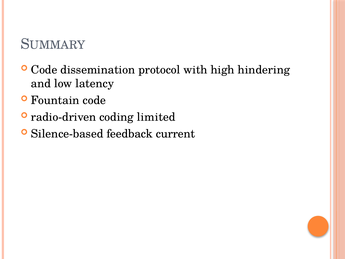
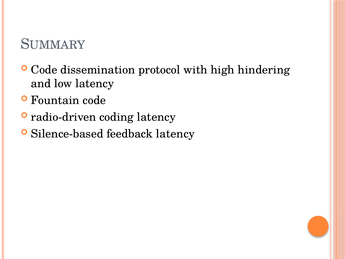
coding limited: limited -> latency
feedback current: current -> latency
